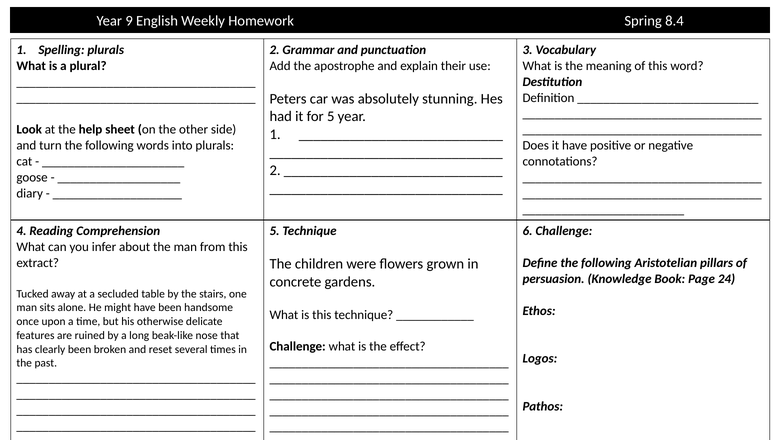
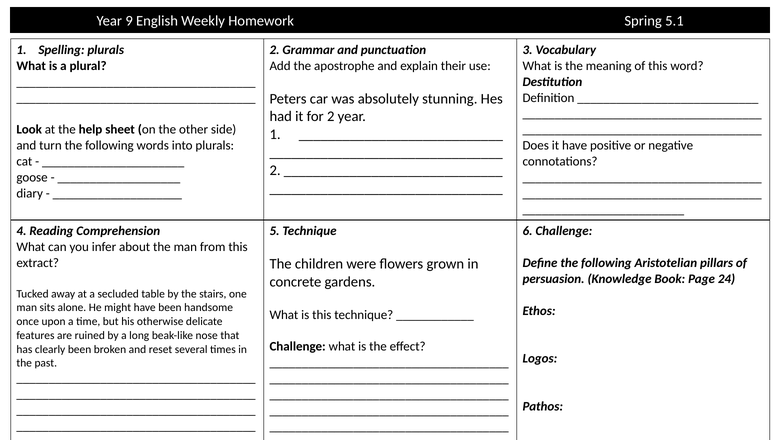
8.4: 8.4 -> 5.1
for 5: 5 -> 2
